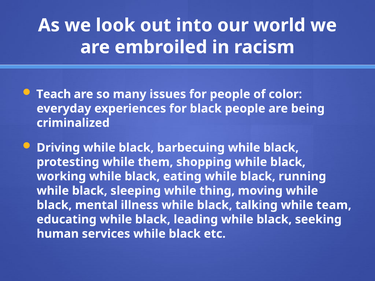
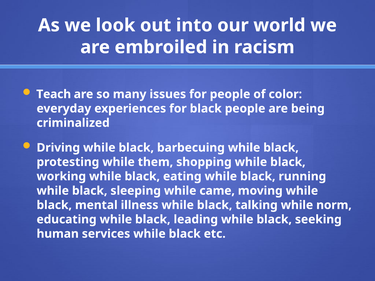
thing: thing -> came
team: team -> norm
